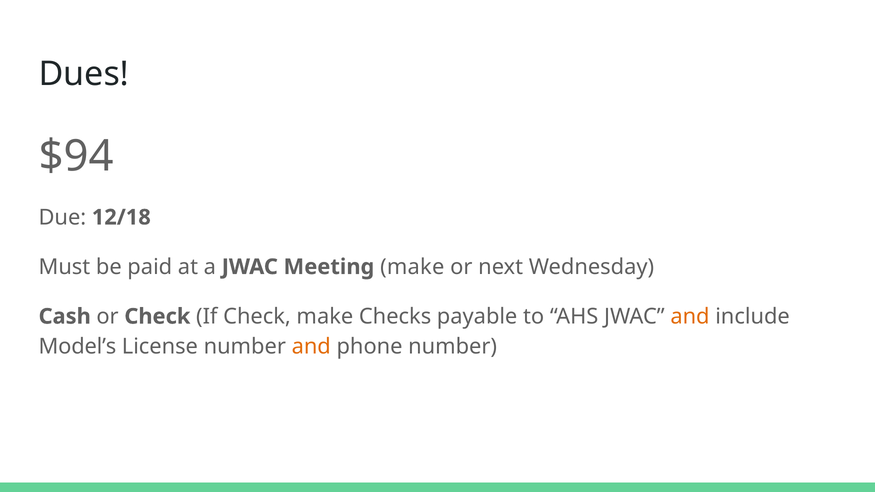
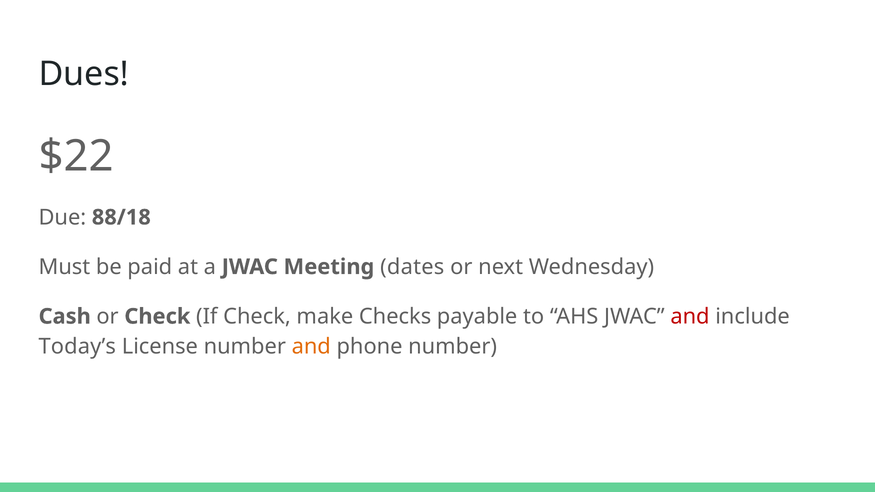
$94: $94 -> $22
12/18: 12/18 -> 88/18
Meeting make: make -> dates
and at (690, 317) colour: orange -> red
Model’s: Model’s -> Today’s
